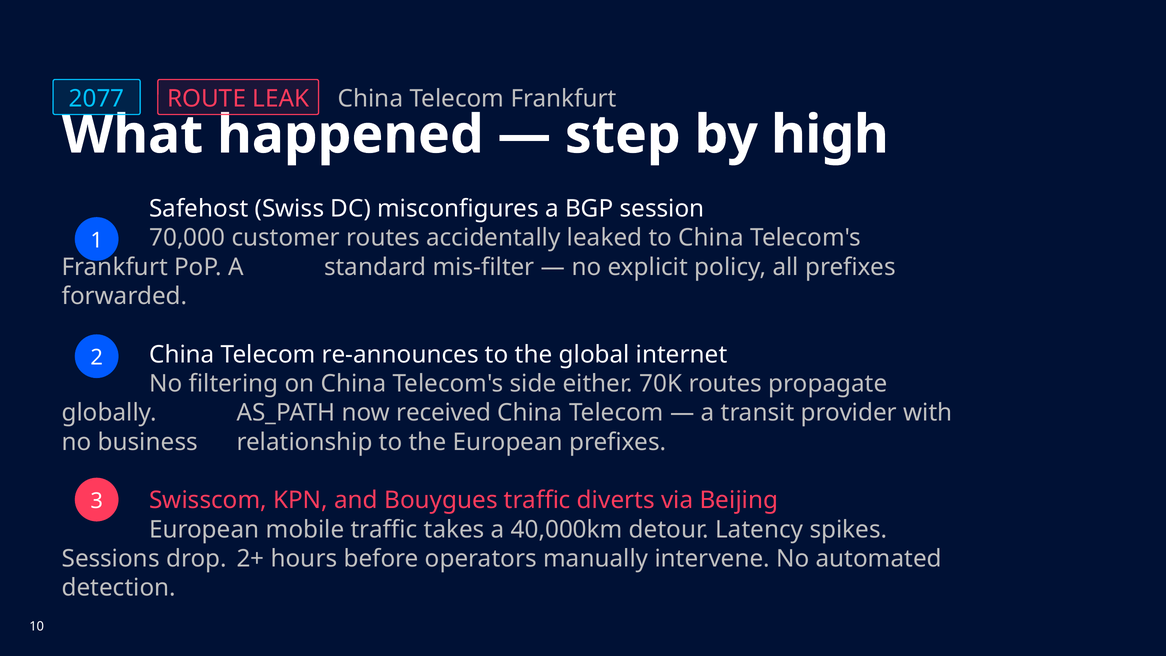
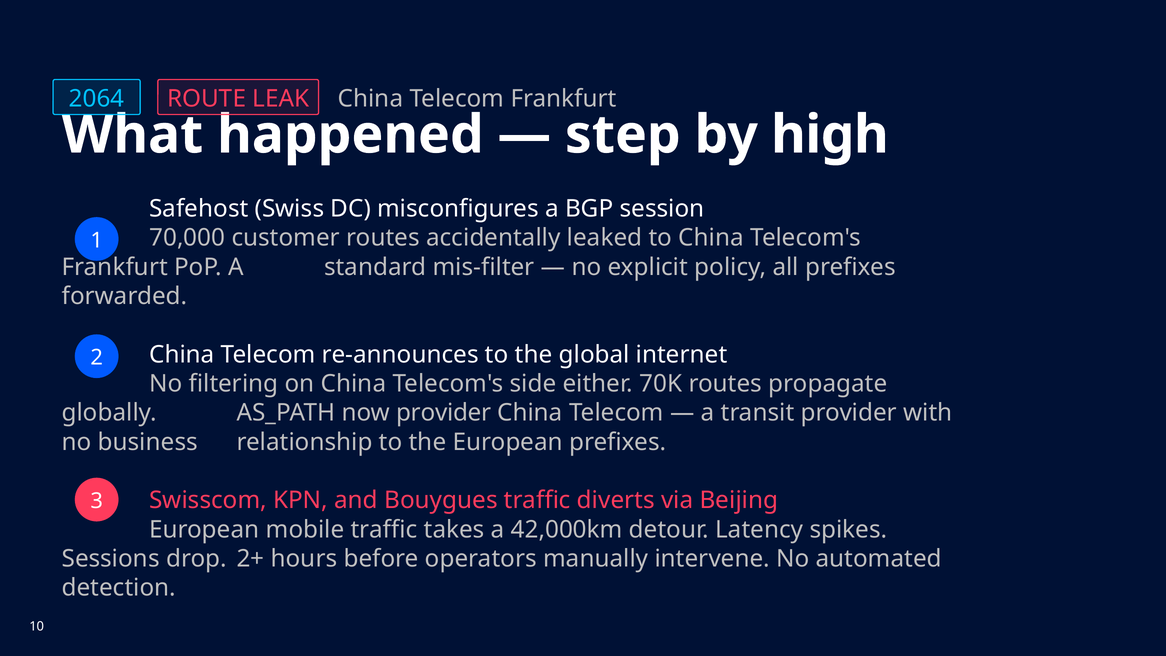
2077: 2077 -> 2064
now received: received -> provider
40,000km: 40,000km -> 42,000km
